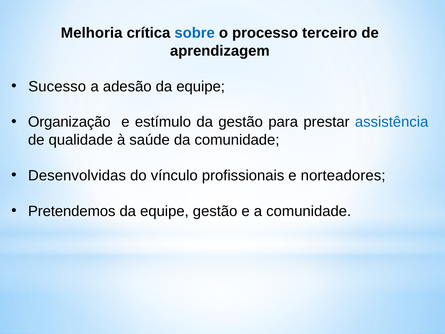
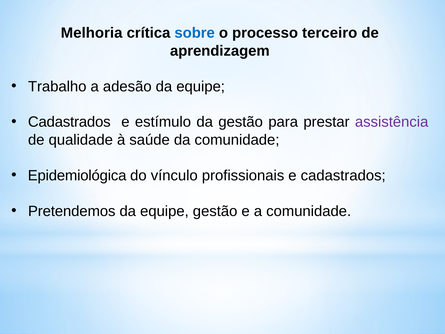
Sucesso: Sucesso -> Trabalho
Organização at (69, 122): Organização -> Cadastrados
assistência colour: blue -> purple
Desenvolvidas: Desenvolvidas -> Epidemiológica
e norteadores: norteadores -> cadastrados
